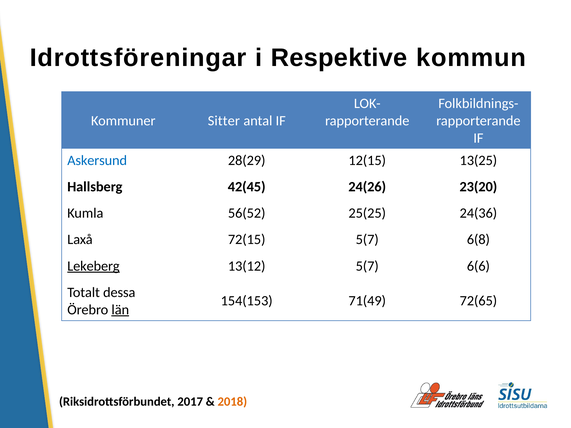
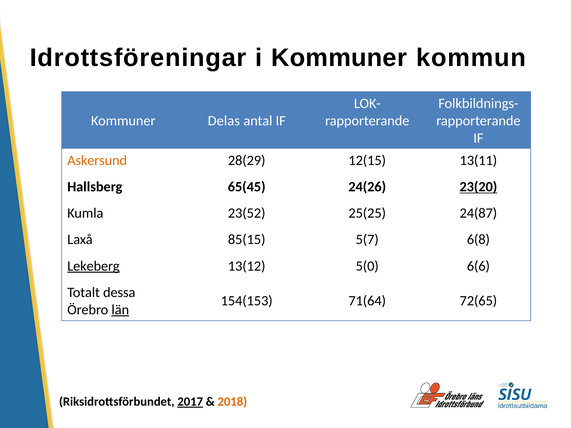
i Respektive: Respektive -> Kommuner
Sitter: Sitter -> Delas
Askersund colour: blue -> orange
13(25: 13(25 -> 13(11
42(45: 42(45 -> 65(45
23(20 underline: none -> present
56(52: 56(52 -> 23(52
24(36: 24(36 -> 24(87
72(15: 72(15 -> 85(15
13(12 5(7: 5(7 -> 5(0
71(49: 71(49 -> 71(64
2017 underline: none -> present
